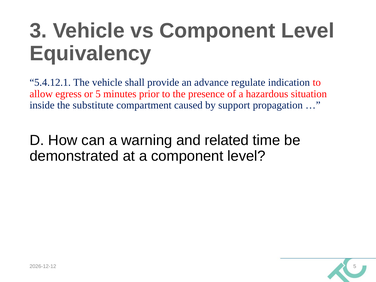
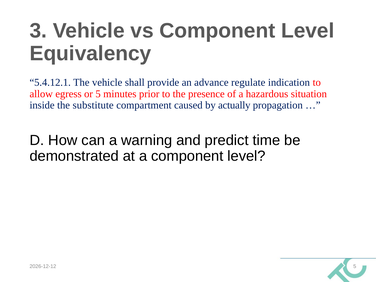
support: support -> actually
related: related -> predict
